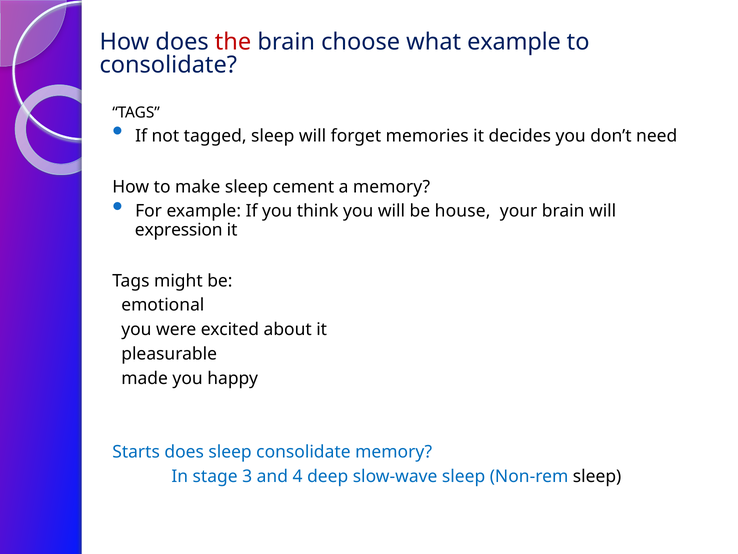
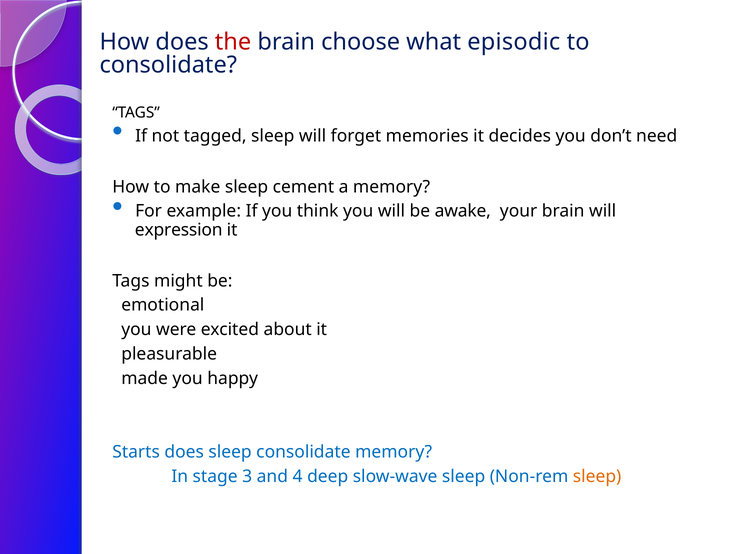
what example: example -> episodic
house: house -> awake
sleep at (597, 476) colour: black -> orange
